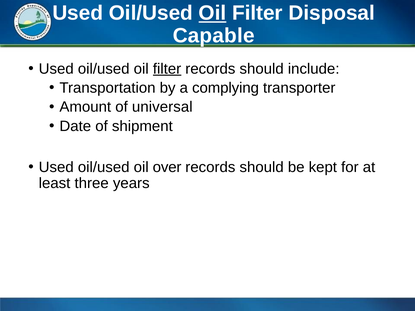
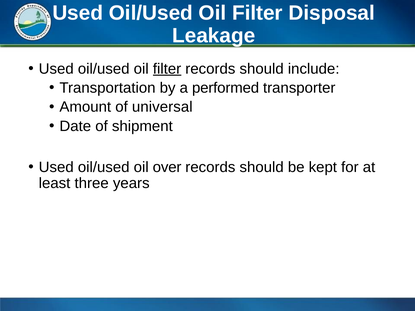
Oil at (212, 13) underline: present -> none
Capable: Capable -> Leakage
complying: complying -> performed
